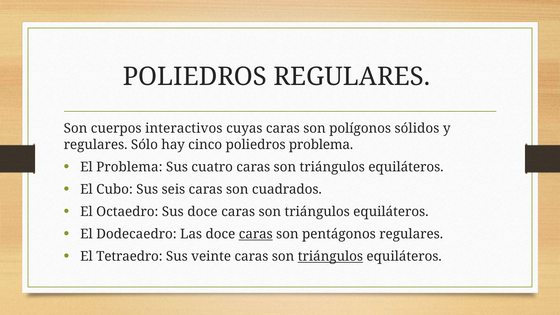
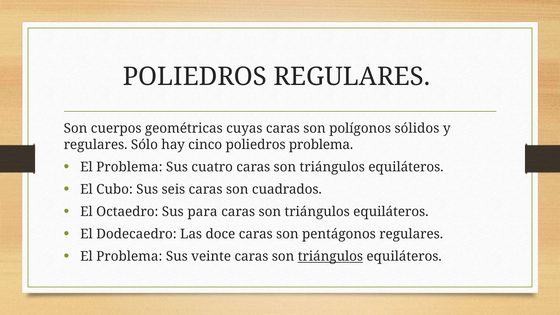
interactivos: interactivos -> geométricas
Sus doce: doce -> para
caras at (256, 234) underline: present -> none
Tetraedro at (129, 257): Tetraedro -> Problema
